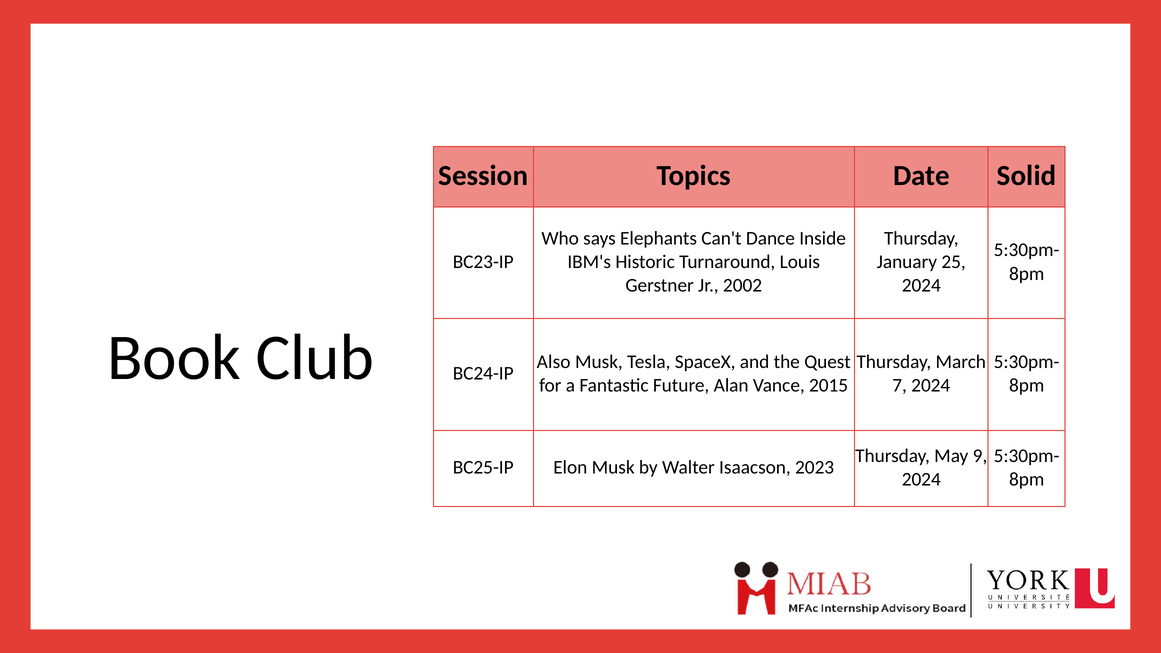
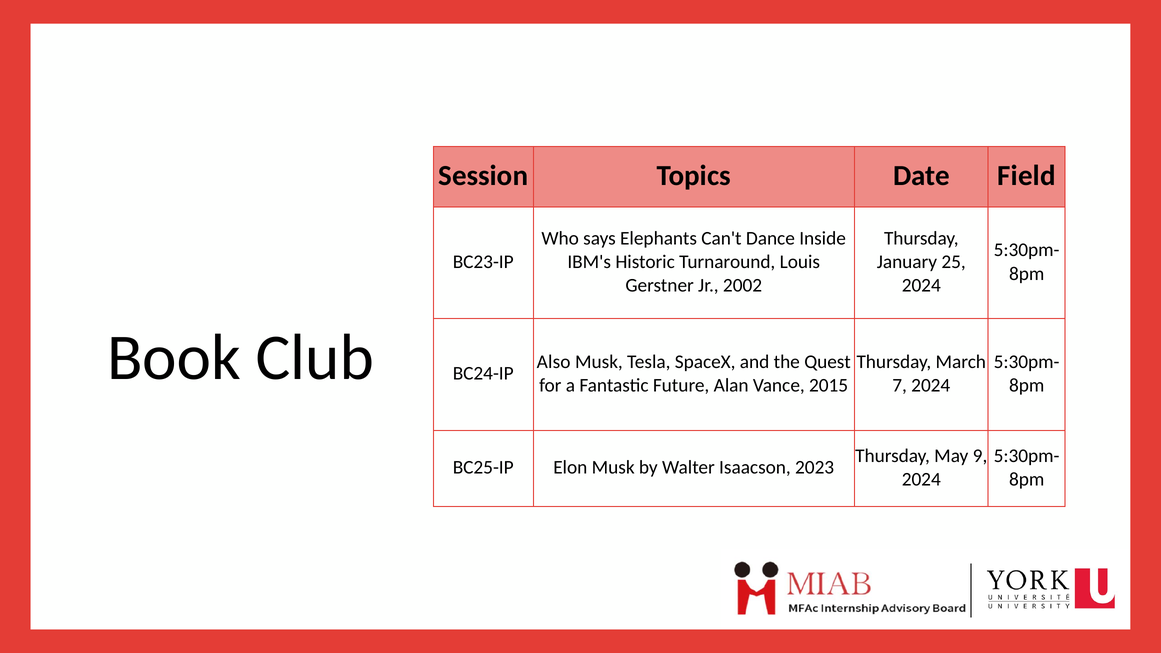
Solid: Solid -> Field
